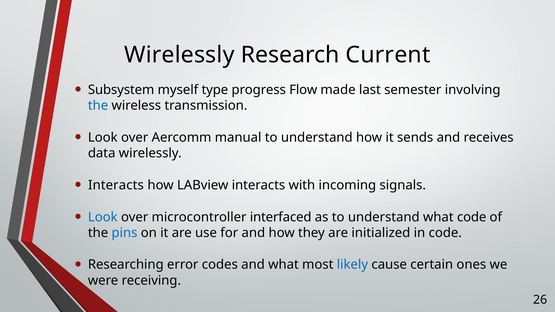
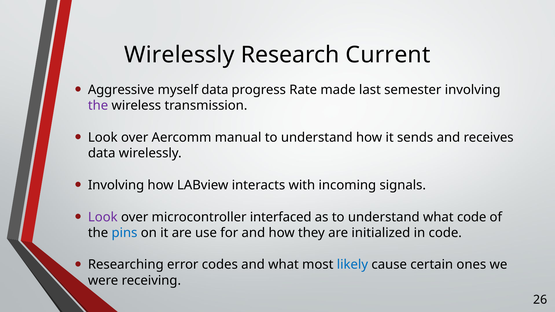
Subsystem: Subsystem -> Aggressive
myself type: type -> data
Flow: Flow -> Rate
the at (98, 106) colour: blue -> purple
Interacts at (116, 185): Interacts -> Involving
Look at (103, 217) colour: blue -> purple
